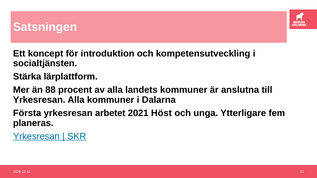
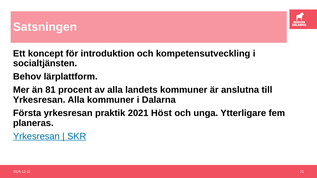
Stärka: Stärka -> Behov
88: 88 -> 81
arbetet: arbetet -> praktik
